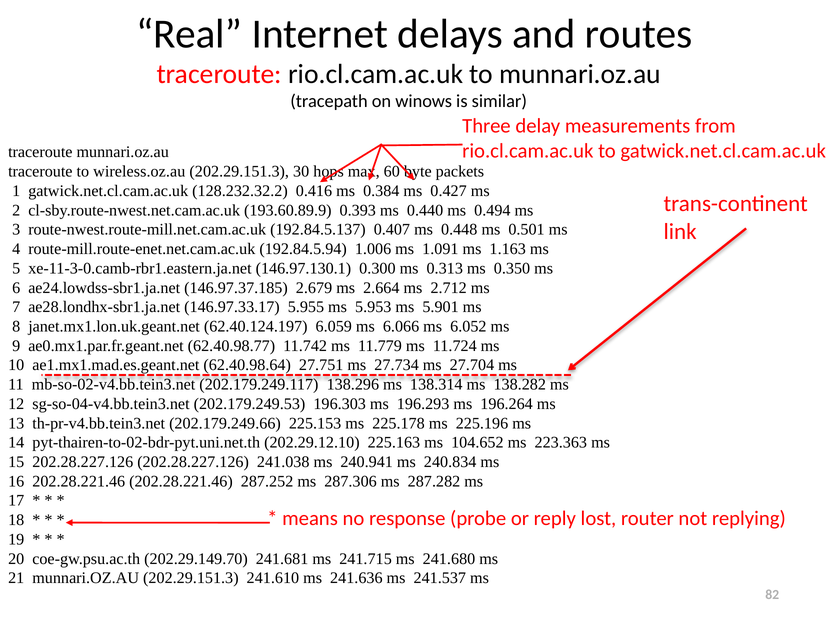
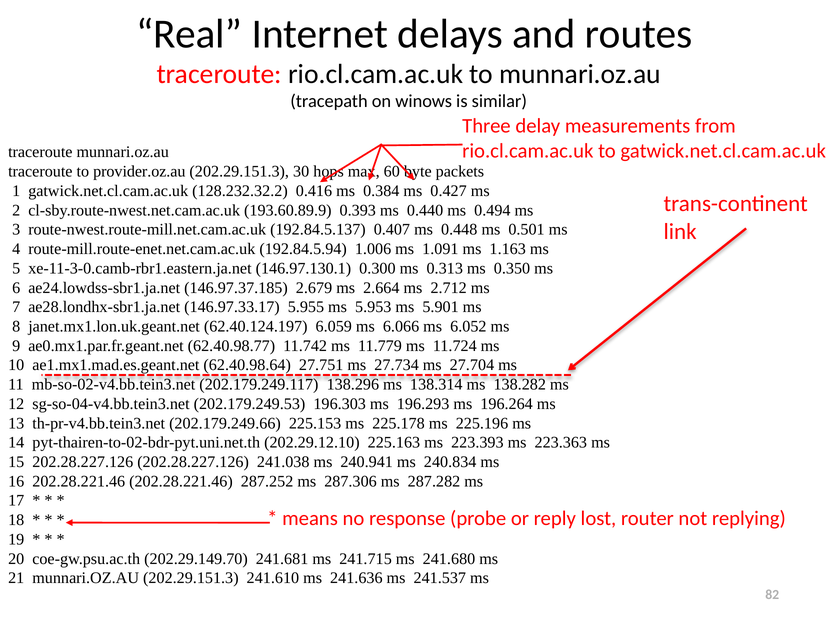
wireless.oz.au: wireless.oz.au -> provider.oz.au
104.652: 104.652 -> 223.393
